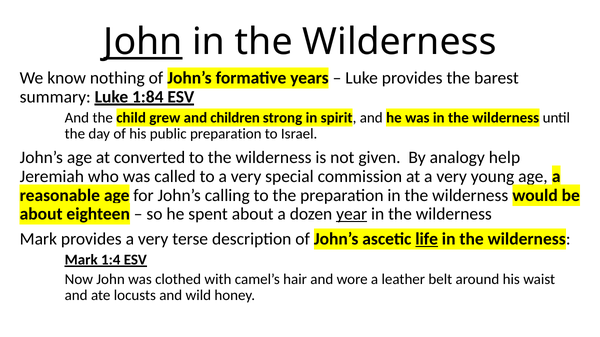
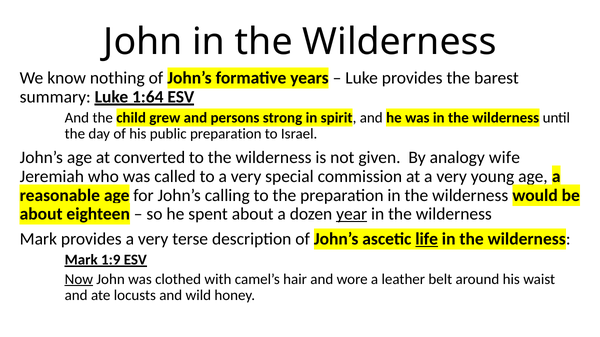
John at (143, 42) underline: present -> none
1:84: 1:84 -> 1:64
children: children -> persons
help: help -> wife
1:4: 1:4 -> 1:9
Now underline: none -> present
